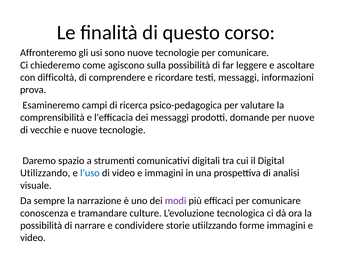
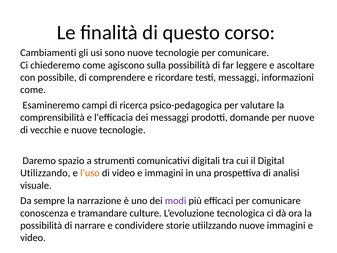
Affronteremo: Affronteremo -> Cambiamenti
difficoltà: difficoltà -> possibile
prova at (33, 90): prova -> come
l’uso colour: blue -> orange
utiilzzando forme: forme -> nuove
